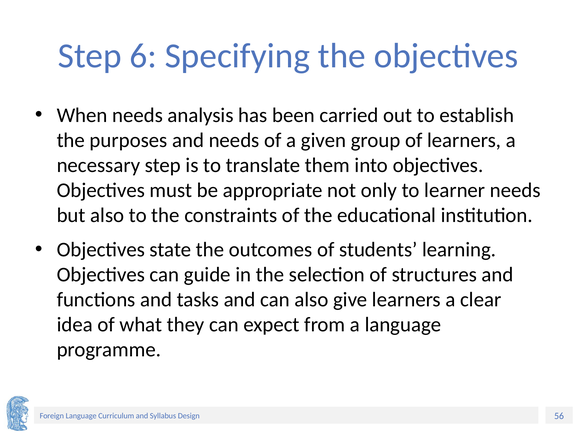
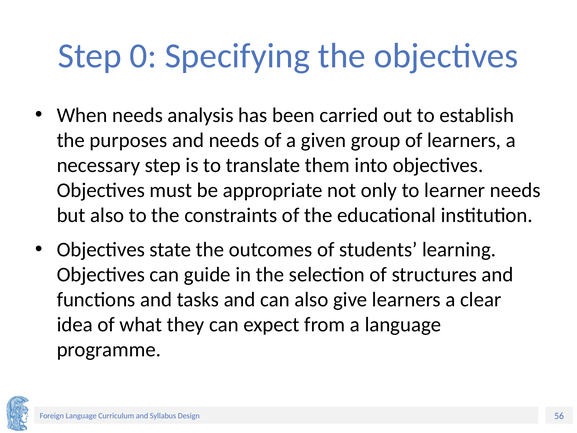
6: 6 -> 0
